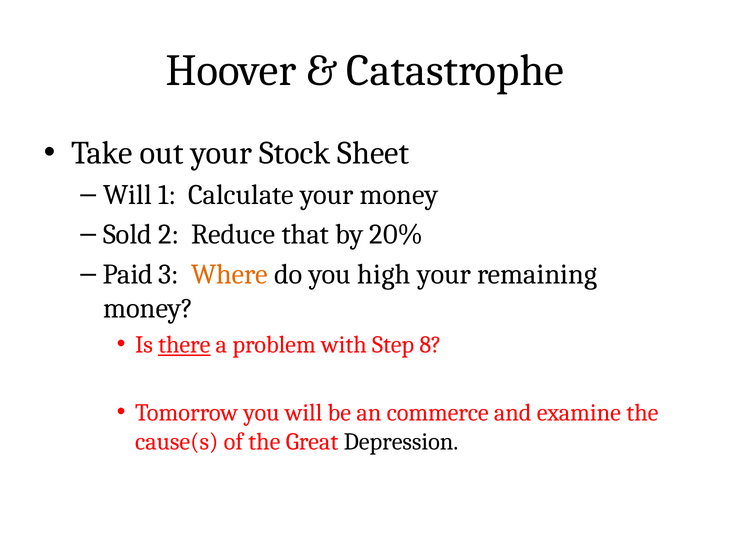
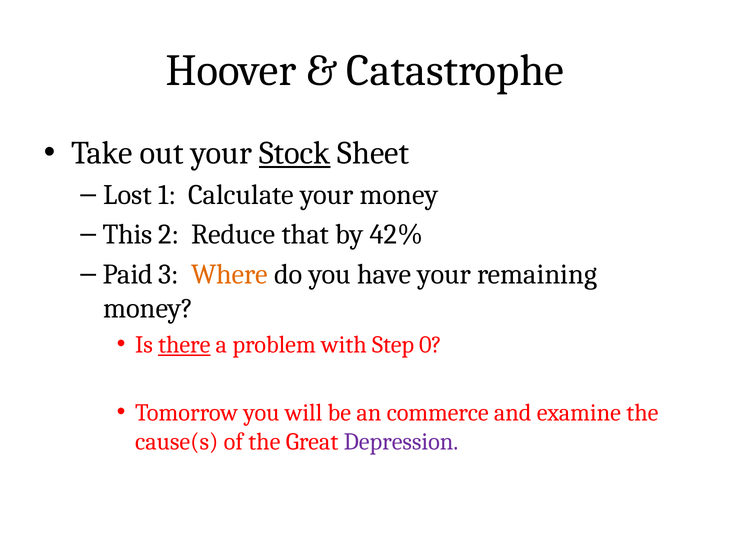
Stock underline: none -> present
Will at (128, 195): Will -> Lost
Sold: Sold -> This
20%: 20% -> 42%
high: high -> have
8: 8 -> 0
Depression colour: black -> purple
